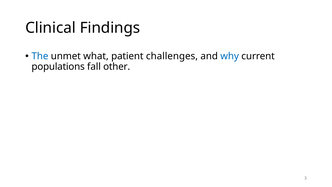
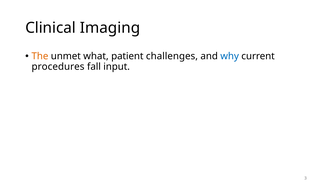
Findings: Findings -> Imaging
The colour: blue -> orange
populations: populations -> procedures
other: other -> input
